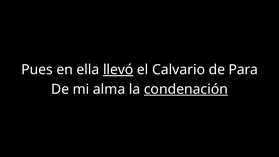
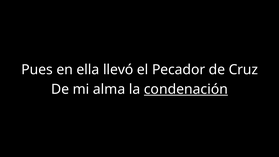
llevó underline: present -> none
Calvario: Calvario -> Pecador
Para: Para -> Cruz
